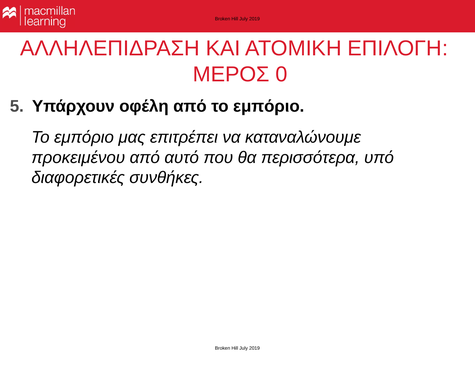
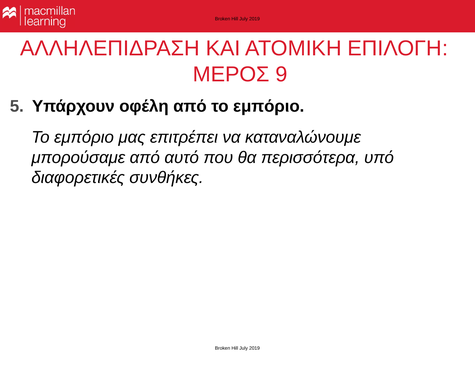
0: 0 -> 9
προκειμένου: προκειμένου -> μπορούσαμε
